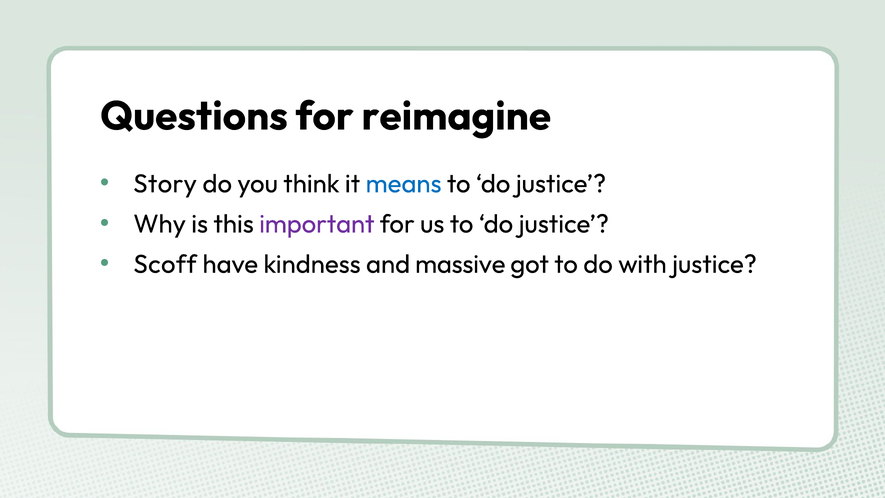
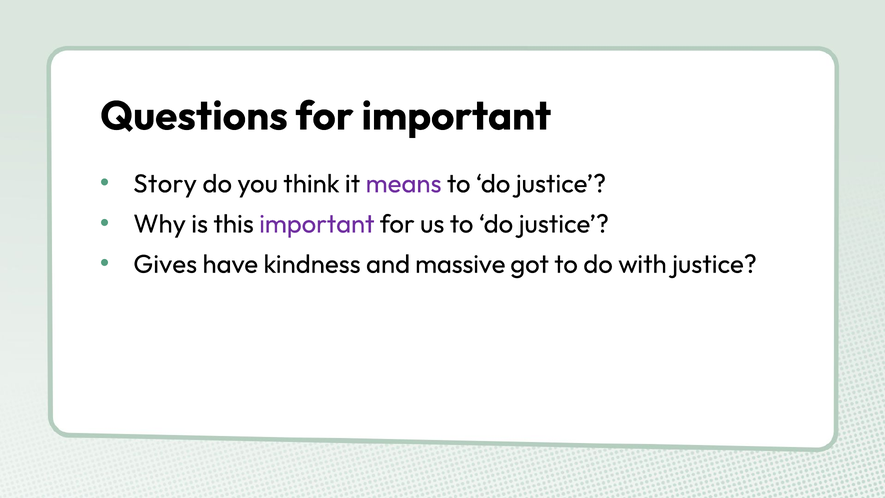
for reimagine: reimagine -> important
means colour: blue -> purple
Scoff: Scoff -> Gives
